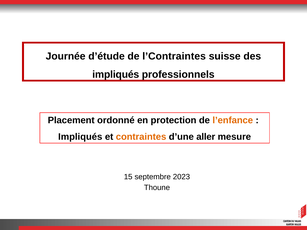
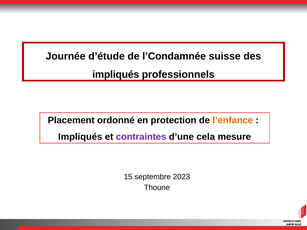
l’Contraintes: l’Contraintes -> l’Condamnée
contraintes colour: orange -> purple
aller: aller -> cela
